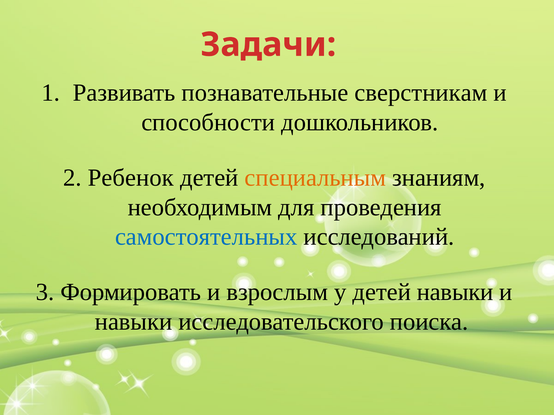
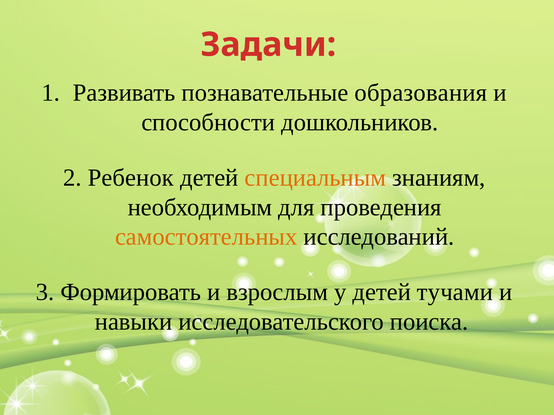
сверстникам: сверстникам -> образования
самостоятельных colour: blue -> orange
детей навыки: навыки -> тучами
